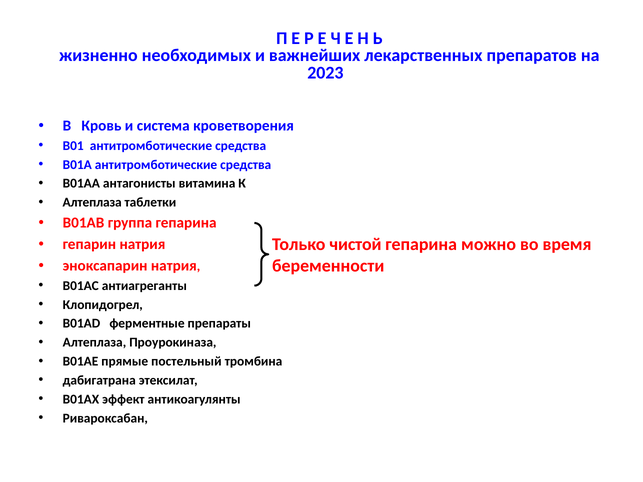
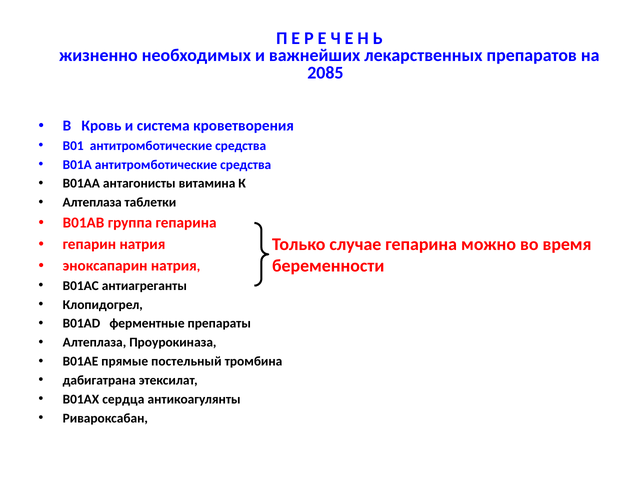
2023: 2023 -> 2085
чистой: чистой -> случае
эффект: эффект -> сердца
